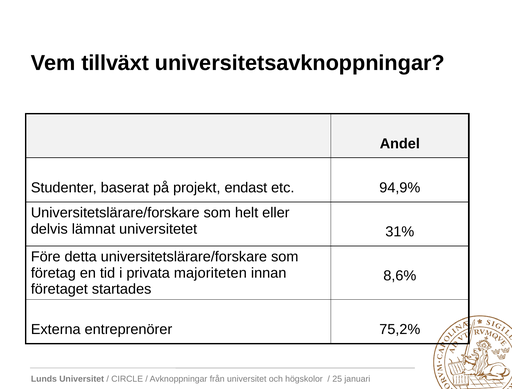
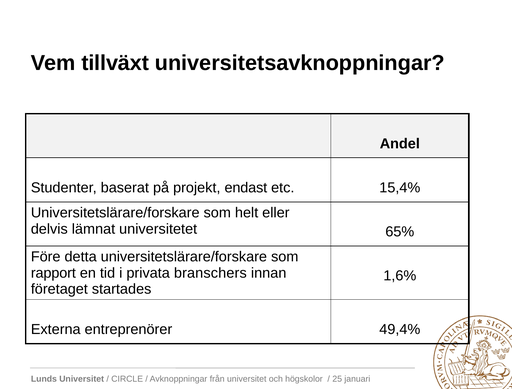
94,9%: 94,9% -> 15,4%
31%: 31% -> 65%
företag: företag -> rapport
majoriteten: majoriteten -> branschers
8,6%: 8,6% -> 1,6%
75,2%: 75,2% -> 49,4%
